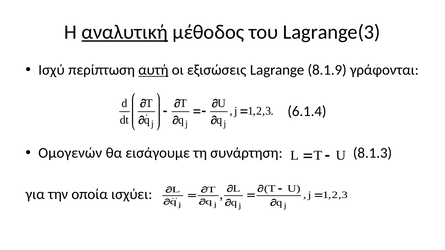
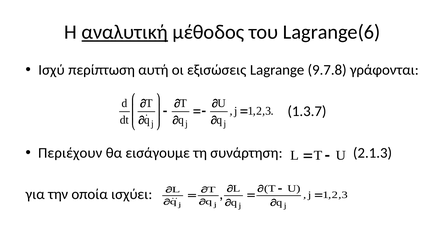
Lagrange(3: Lagrange(3 -> Lagrange(6
αυτή underline: present -> none
8.1.9: 8.1.9 -> 9.7.8
6.1.4: 6.1.4 -> 1.3.7
Ομογενών: Ομογενών -> Περιέχουν
8.1.3: 8.1.3 -> 2.1.3
